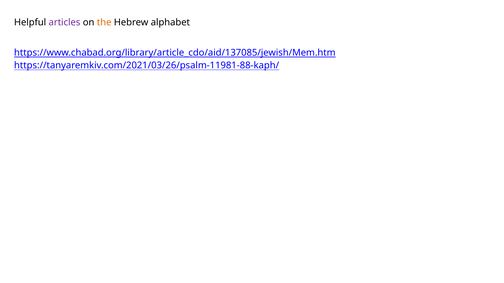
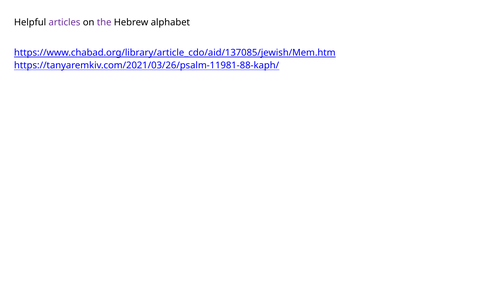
the colour: orange -> purple
